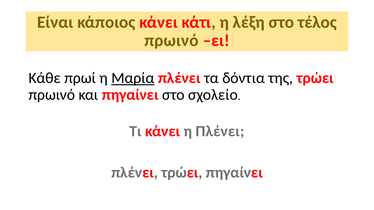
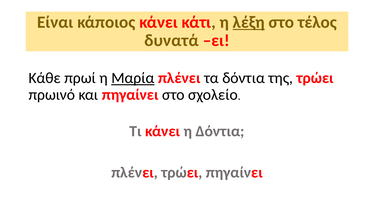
λέξη underline: none -> present
πρωινό at (172, 41): πρωινό -> δυνατά
η Πλένει: Πλένει -> Δόντια
